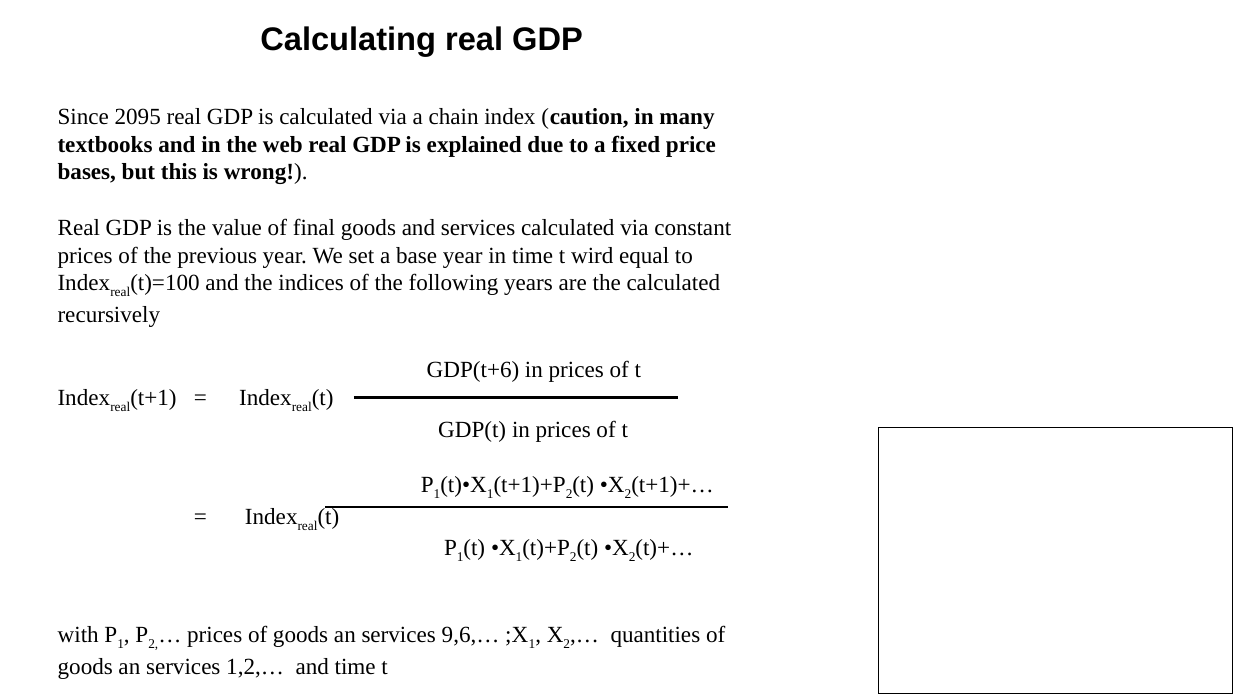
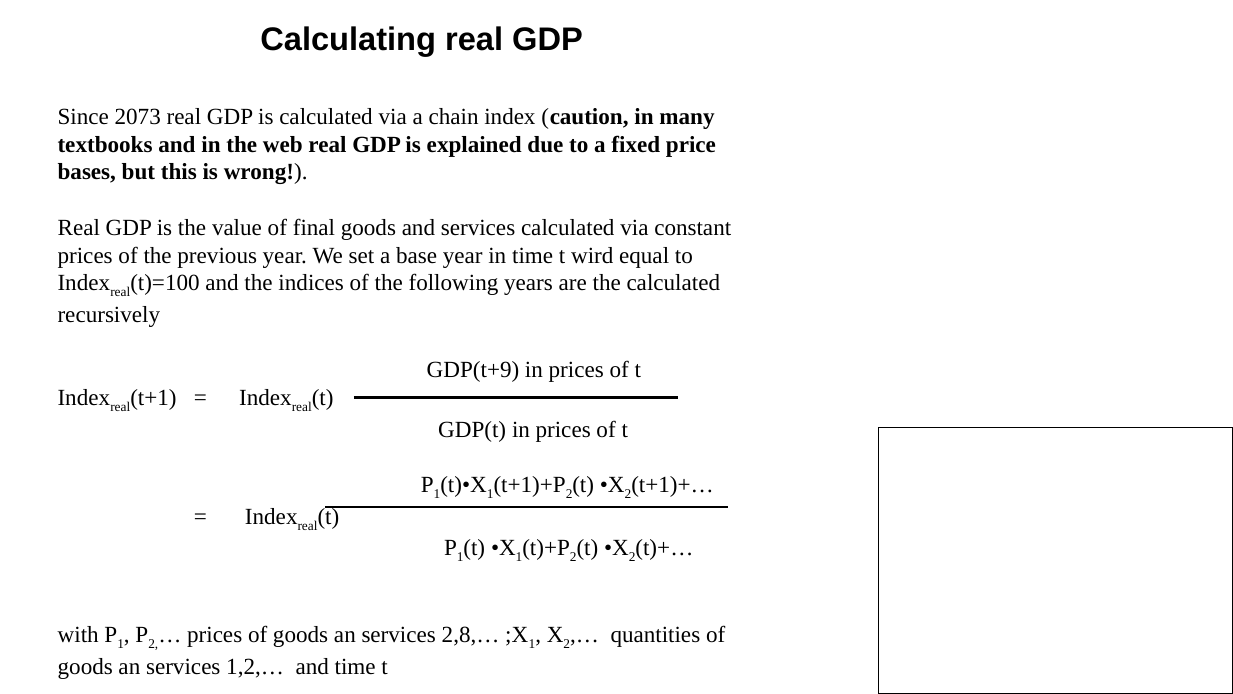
2095: 2095 -> 2073
GDP(t+6: GDP(t+6 -> GDP(t+9
9,6,…: 9,6,… -> 2,8,…
